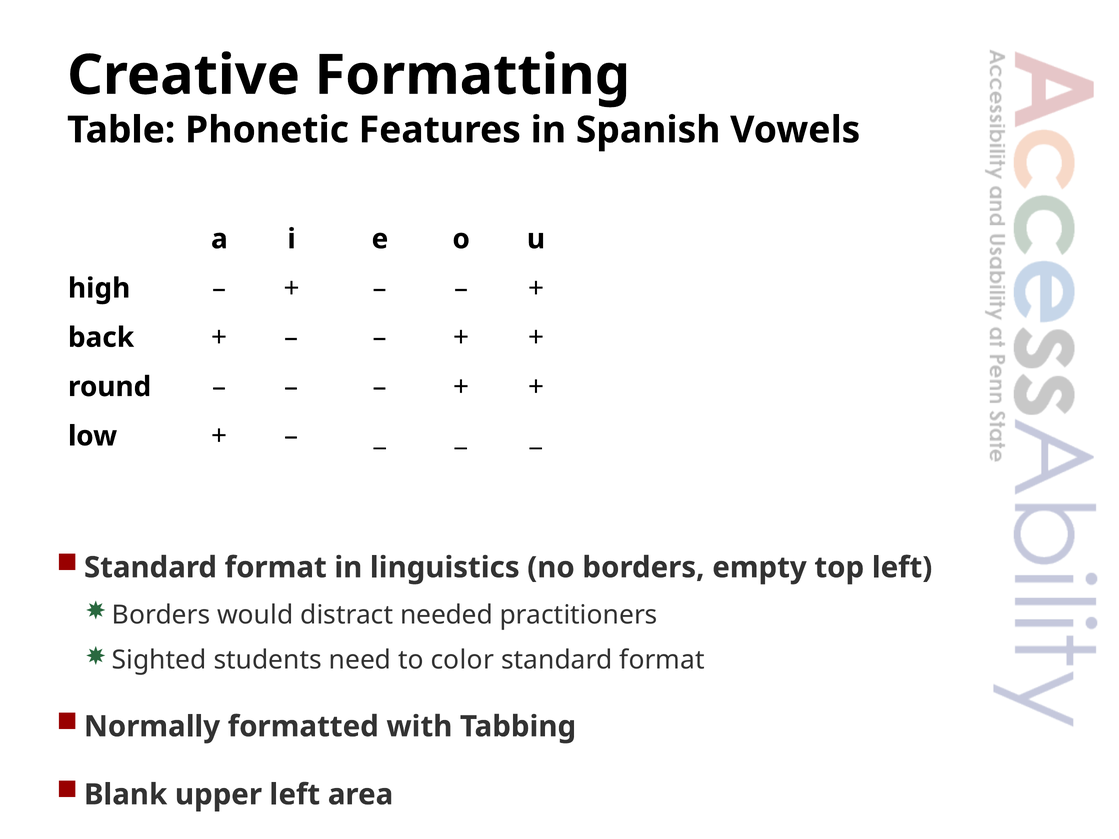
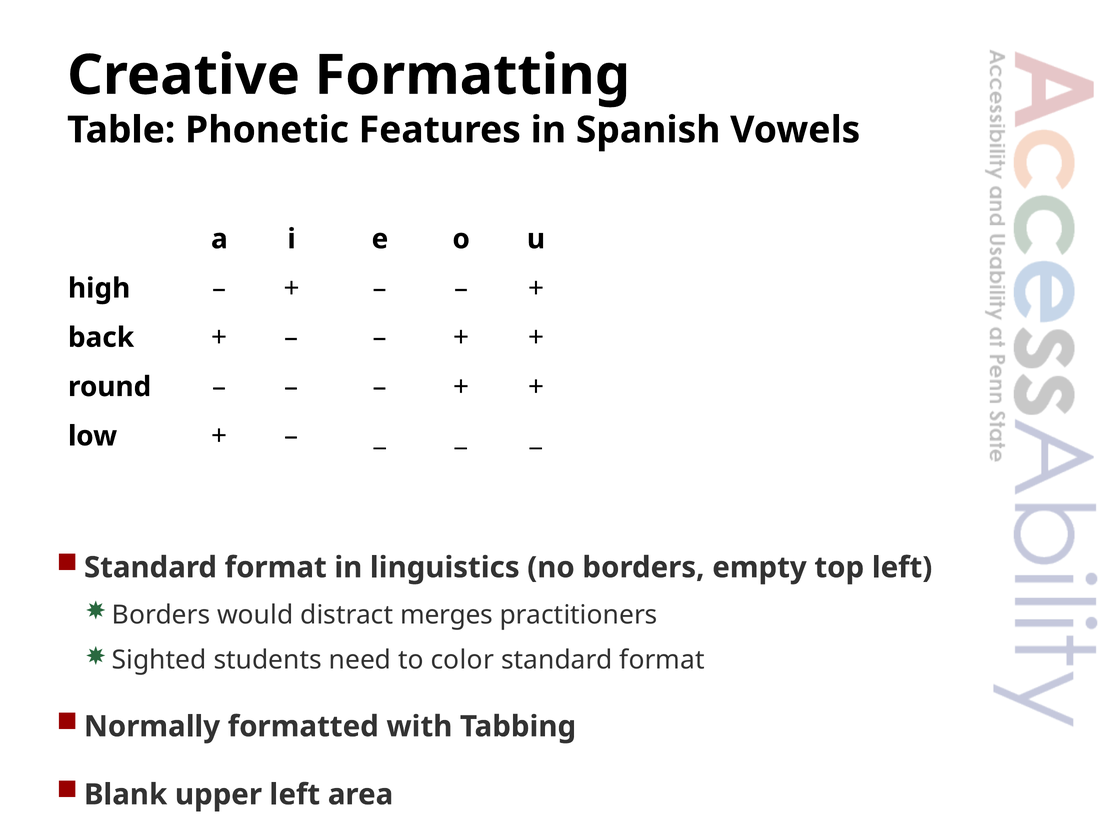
needed: needed -> merges
